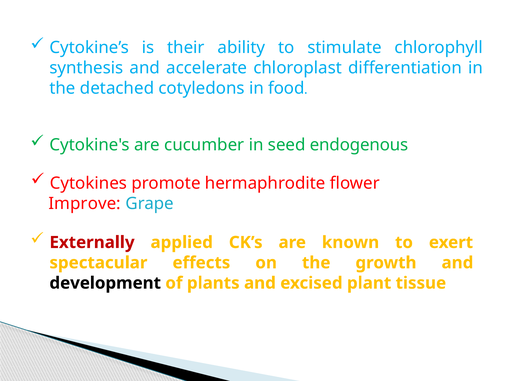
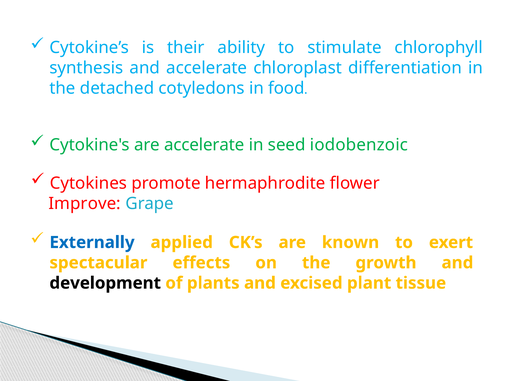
are cucumber: cucumber -> accelerate
endogenous: endogenous -> iodobenzoic
Externally colour: red -> blue
